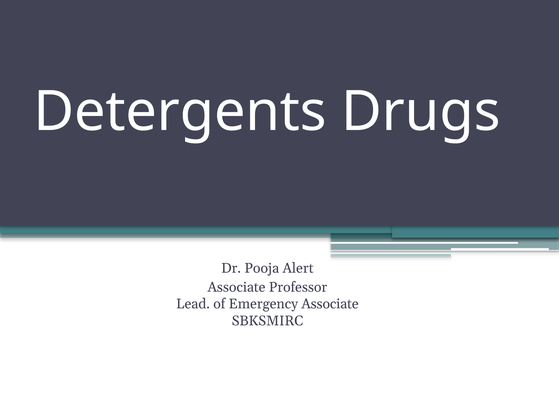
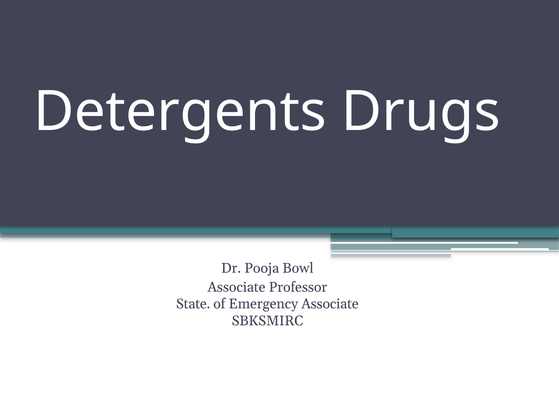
Alert: Alert -> Bowl
Lead: Lead -> State
